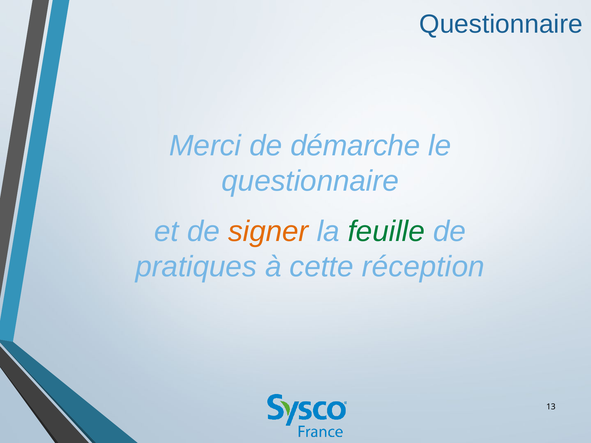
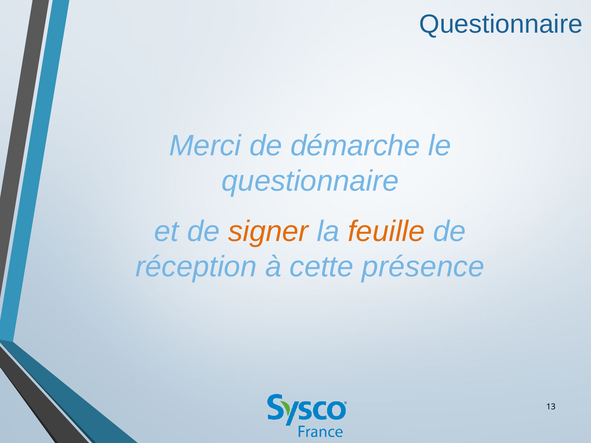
feuille colour: green -> orange
pratiques: pratiques -> réception
réception: réception -> présence
